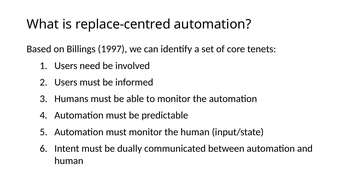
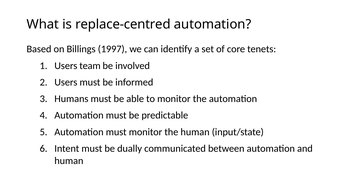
need: need -> team
